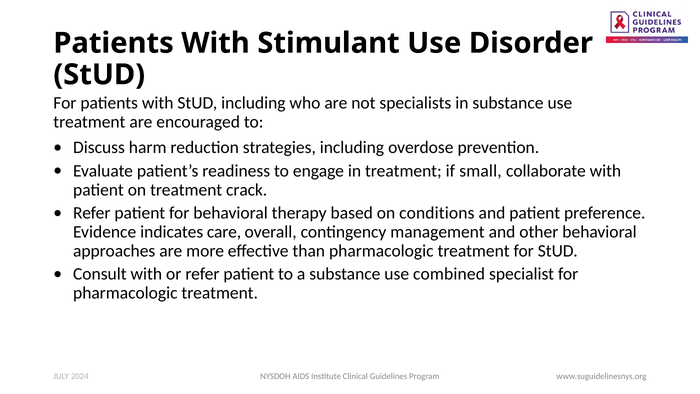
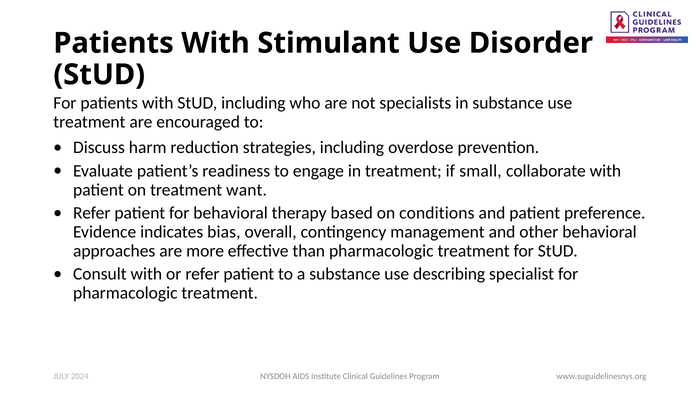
crack: crack -> want
care: care -> bias
combined: combined -> describing
